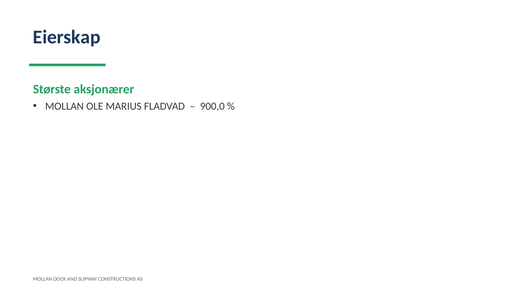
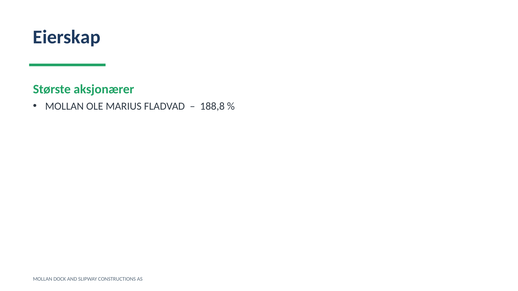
900,0: 900,0 -> 188,8
